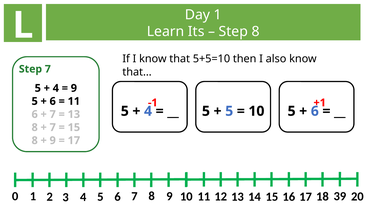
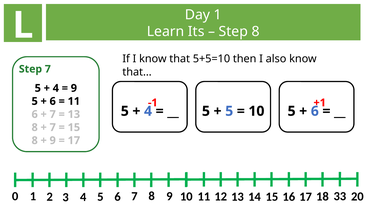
39: 39 -> 33
